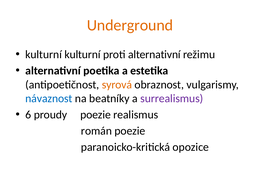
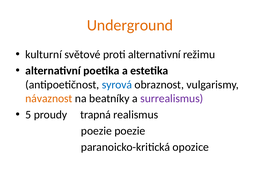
kulturní kulturní: kulturní -> světové
syrová colour: orange -> blue
návaznost colour: blue -> orange
6: 6 -> 5
proudy poezie: poezie -> trapná
román at (96, 131): román -> poezie
